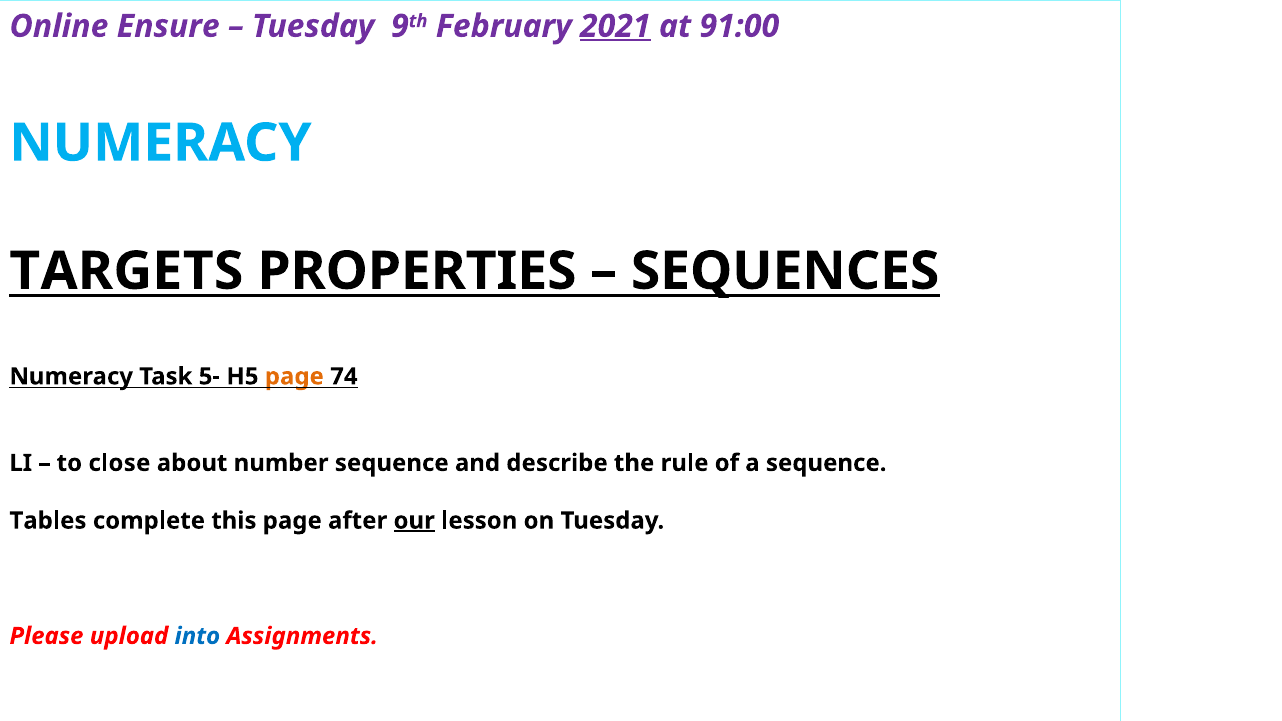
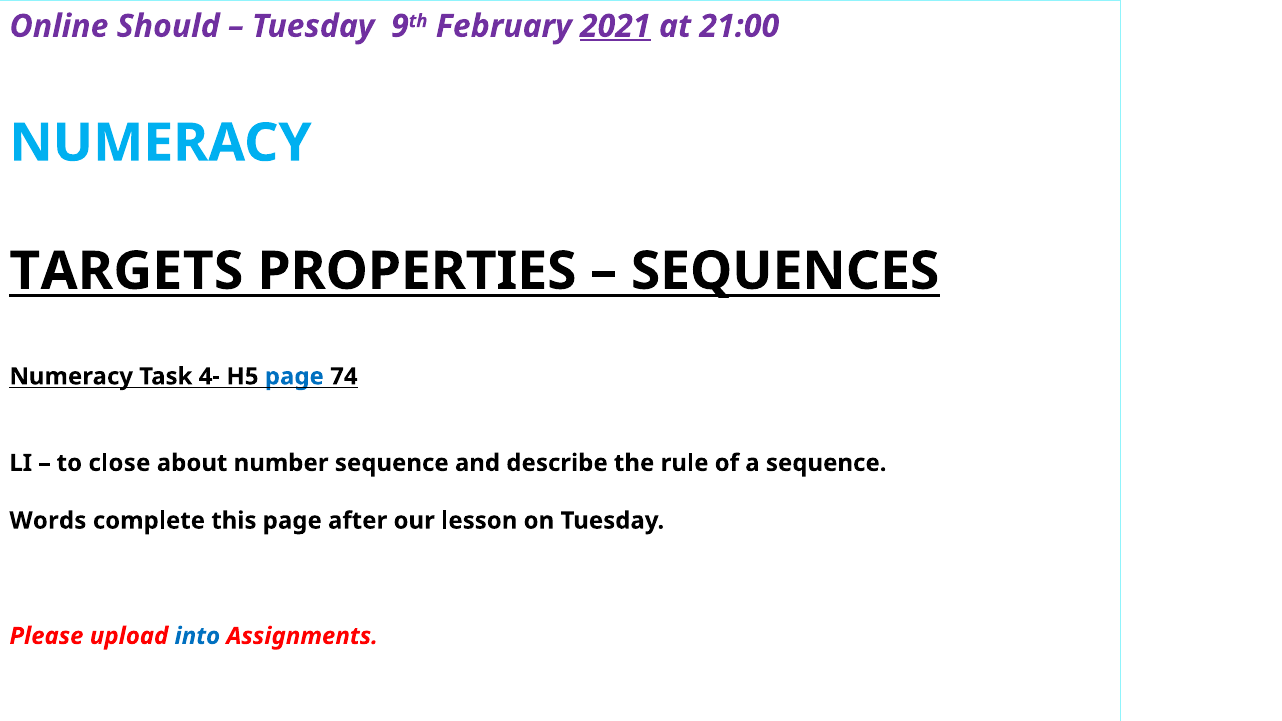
Ensure: Ensure -> Should
91:00: 91:00 -> 21:00
5-: 5- -> 4-
page at (294, 377) colour: orange -> blue
Tables: Tables -> Words
our underline: present -> none
